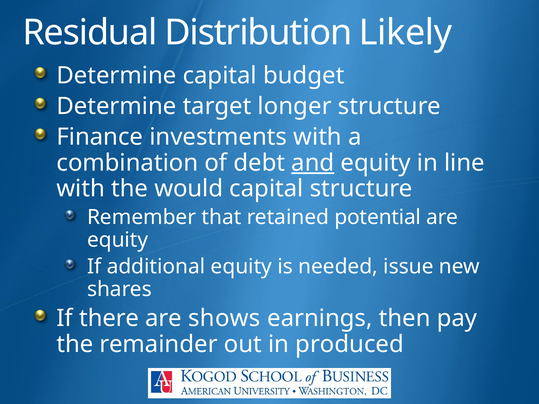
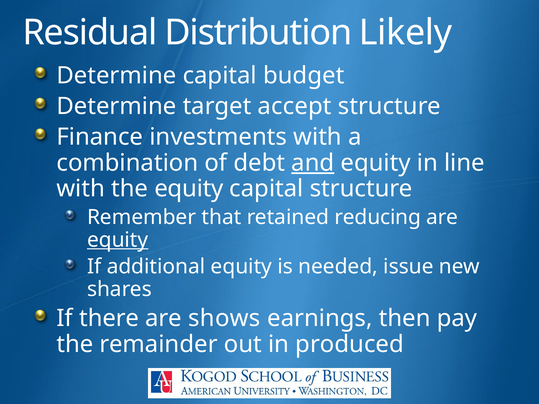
longer: longer -> accept
the would: would -> equity
potential: potential -> reducing
equity at (118, 240) underline: none -> present
